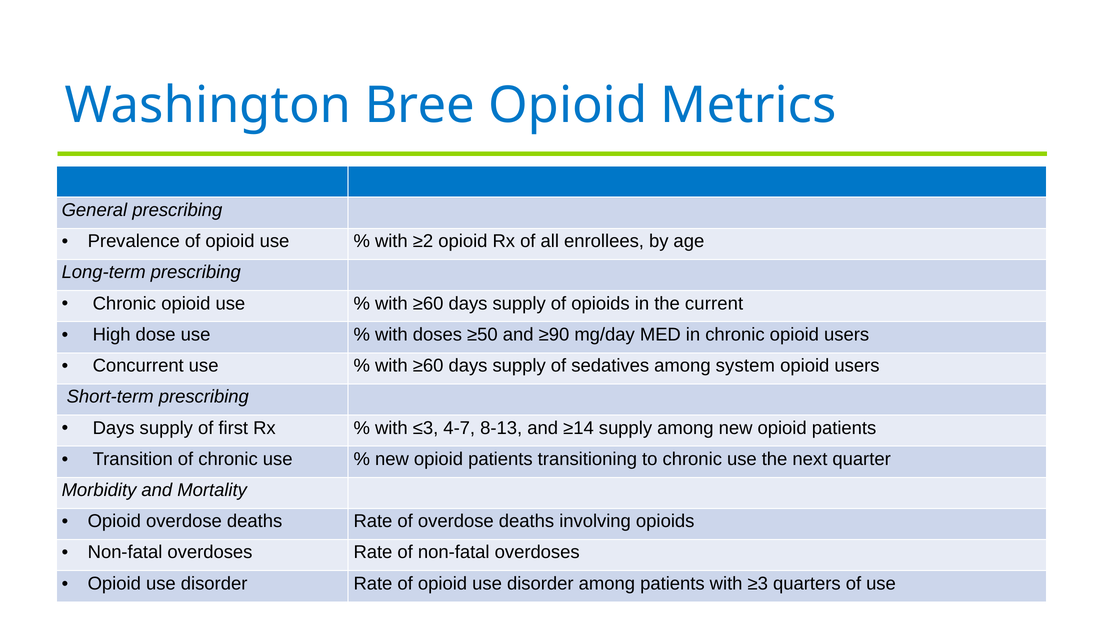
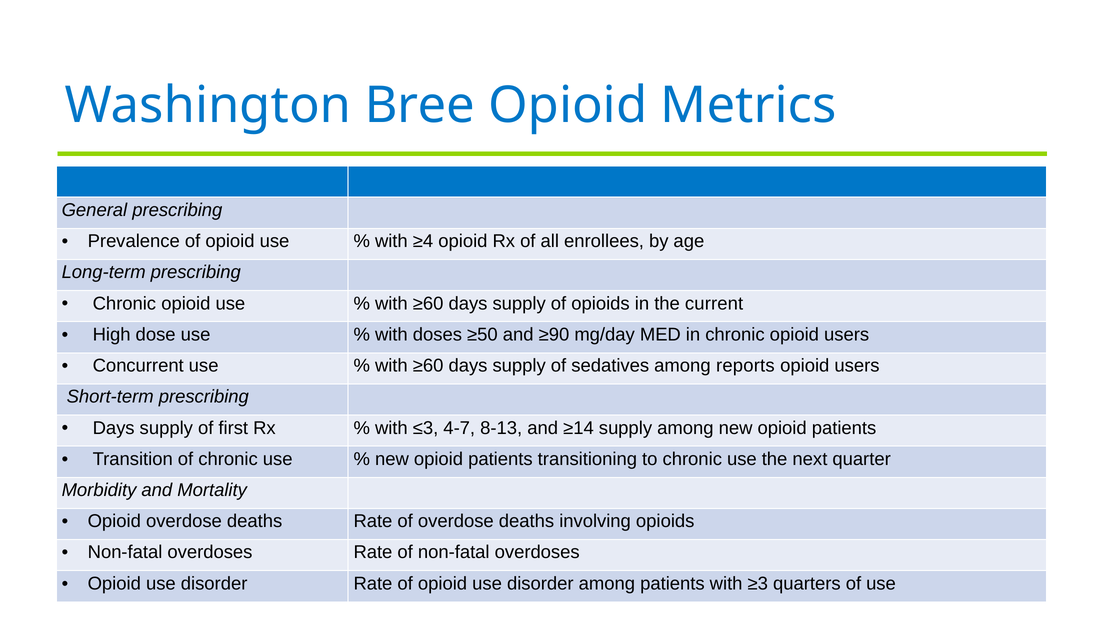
≥2: ≥2 -> ≥4
system: system -> reports
